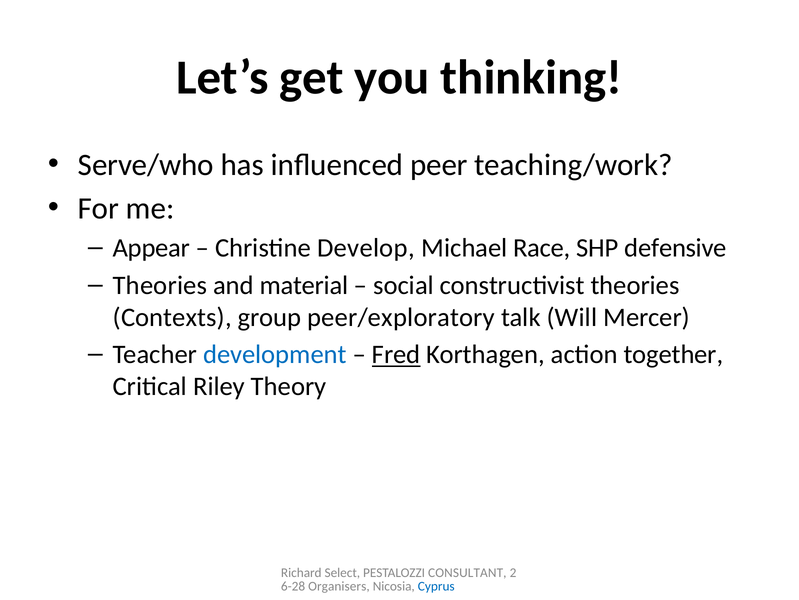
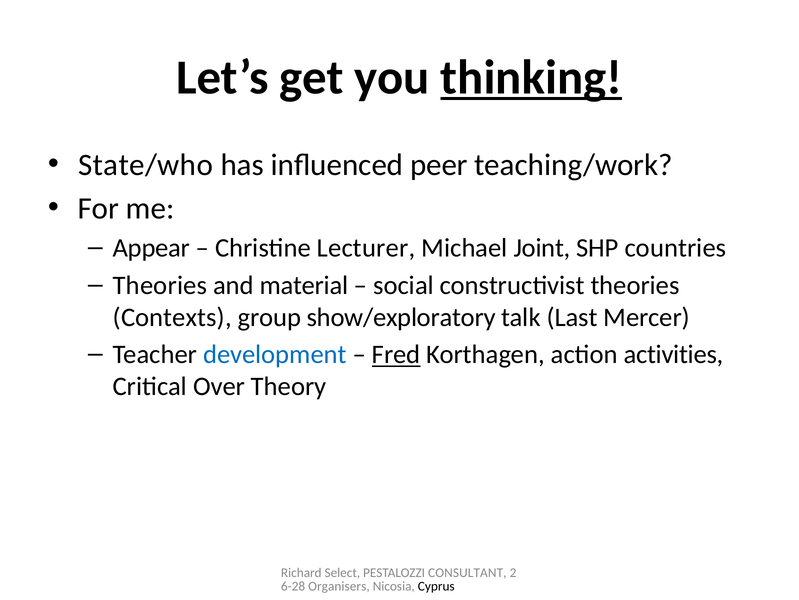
thinking underline: none -> present
Serve/who: Serve/who -> State/who
Develop: Develop -> Lecturer
Race: Race -> Joint
defensive: defensive -> countries
peer/exploratory: peer/exploratory -> show/exploratory
Will: Will -> Last
together: together -> activities
Riley: Riley -> Over
Cyprus colour: blue -> black
